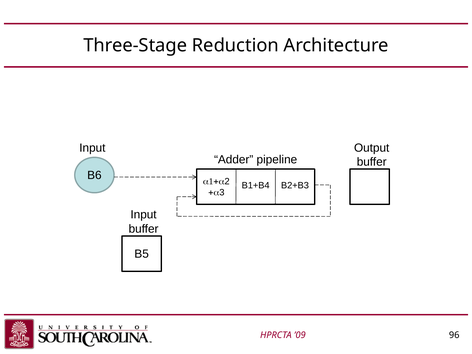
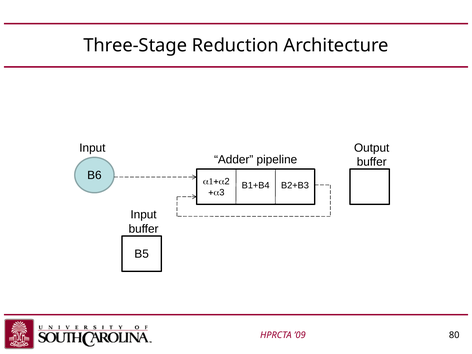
96: 96 -> 80
